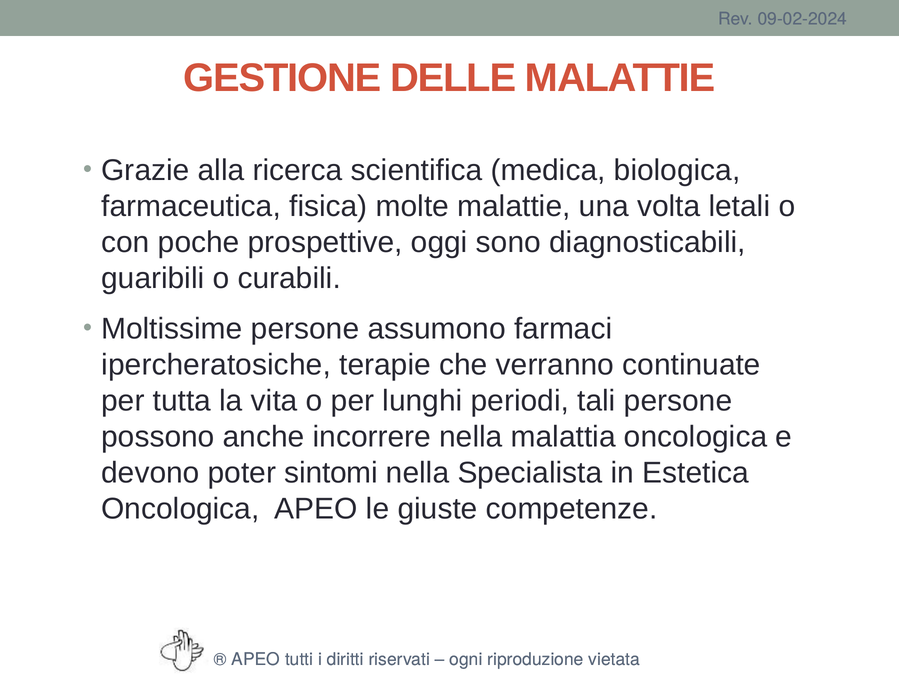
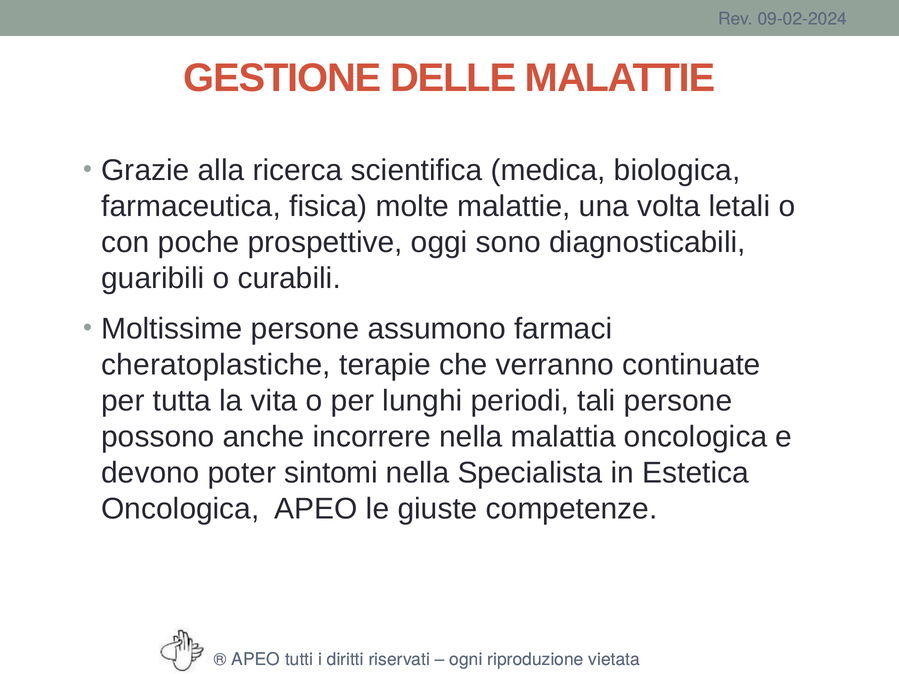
ipercheratosiche: ipercheratosiche -> cheratoplastiche
